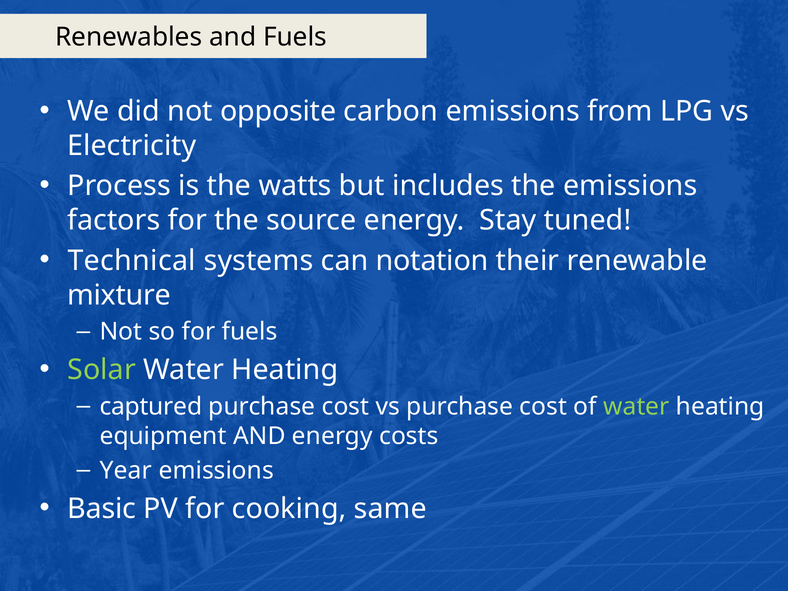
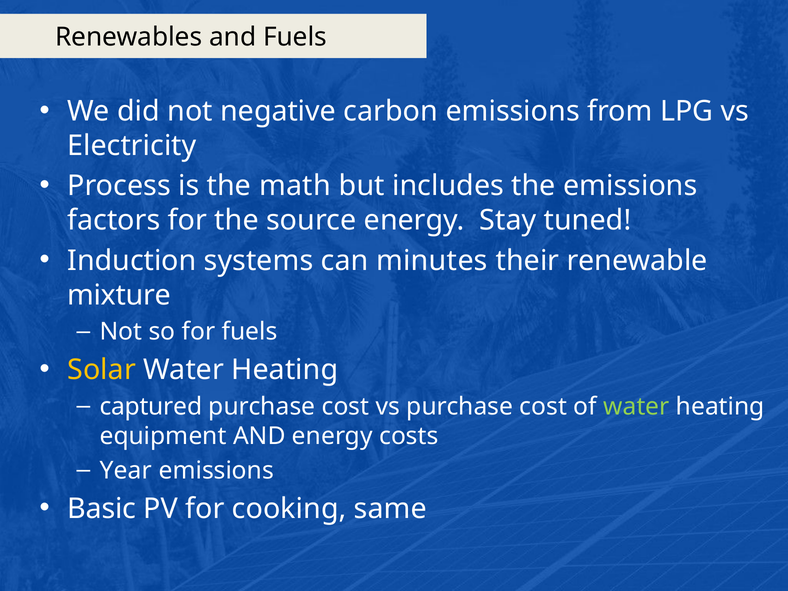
opposite: opposite -> negative
watts: watts -> math
Technical: Technical -> Induction
notation: notation -> minutes
Solar colour: light green -> yellow
